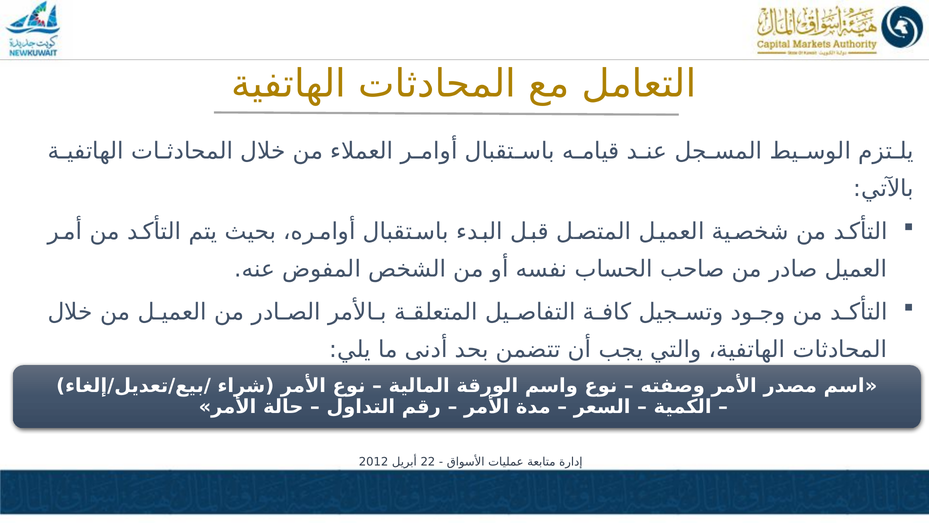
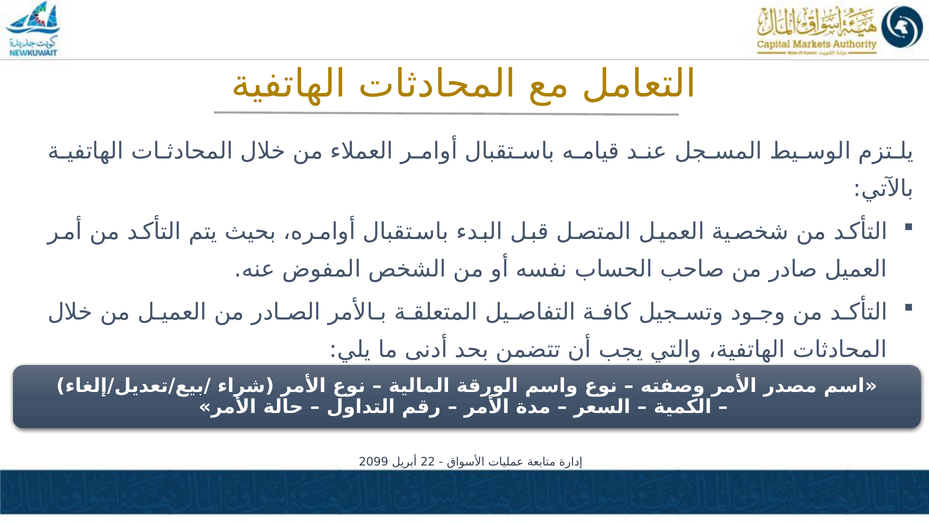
2012: 2012 -> 2099
